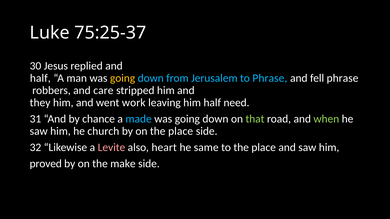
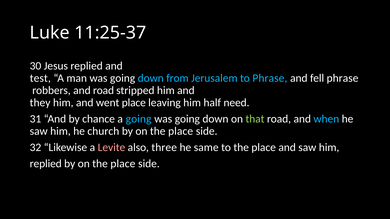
75:25-37: 75:25-37 -> 11:25-37
half at (40, 78): half -> test
going at (123, 78) colour: yellow -> white
and care: care -> road
went work: work -> place
a made: made -> going
when colour: light green -> light blue
heart: heart -> three
proved at (46, 164): proved -> replied
make at (123, 164): make -> place
